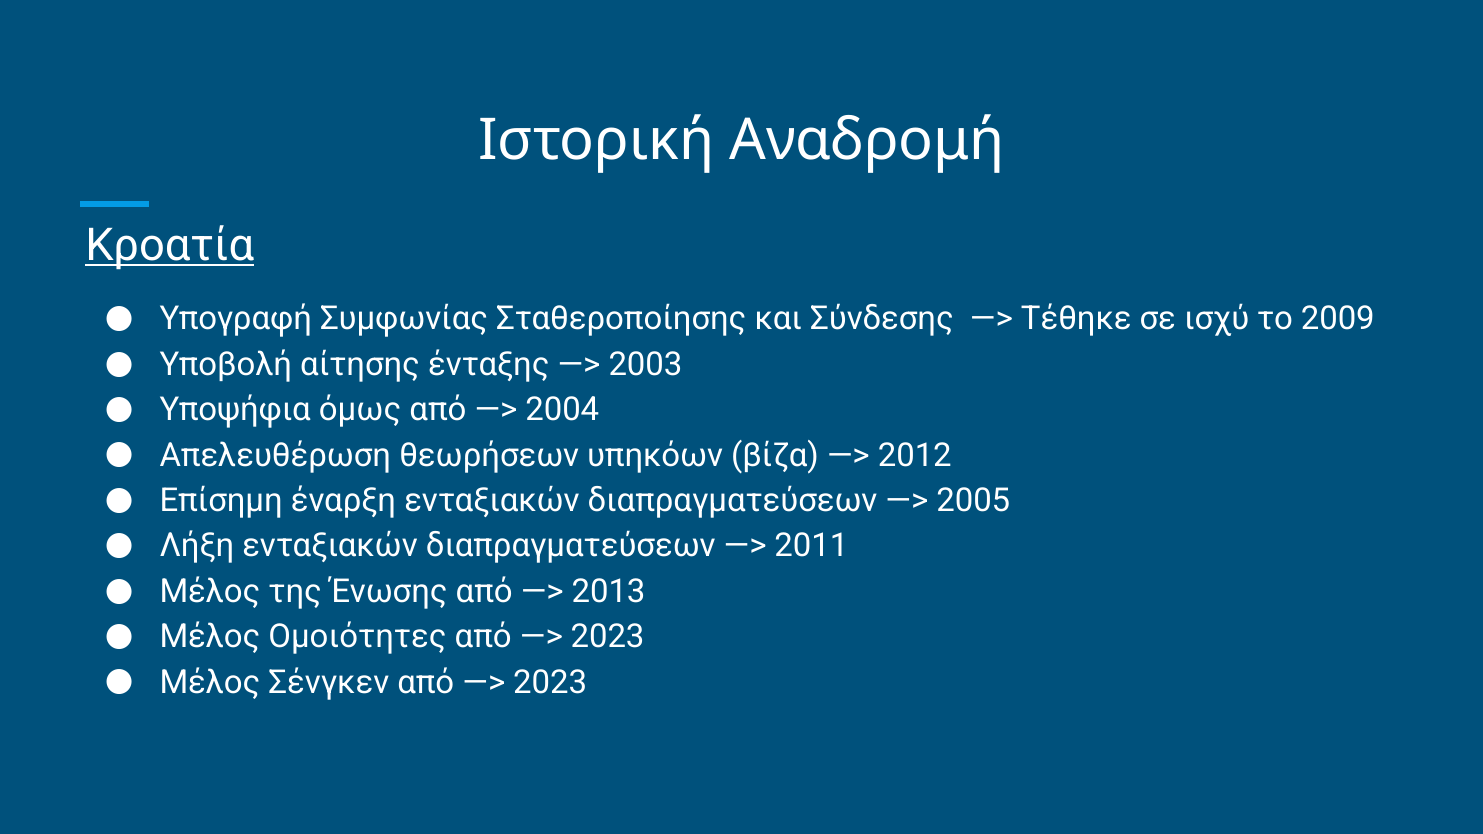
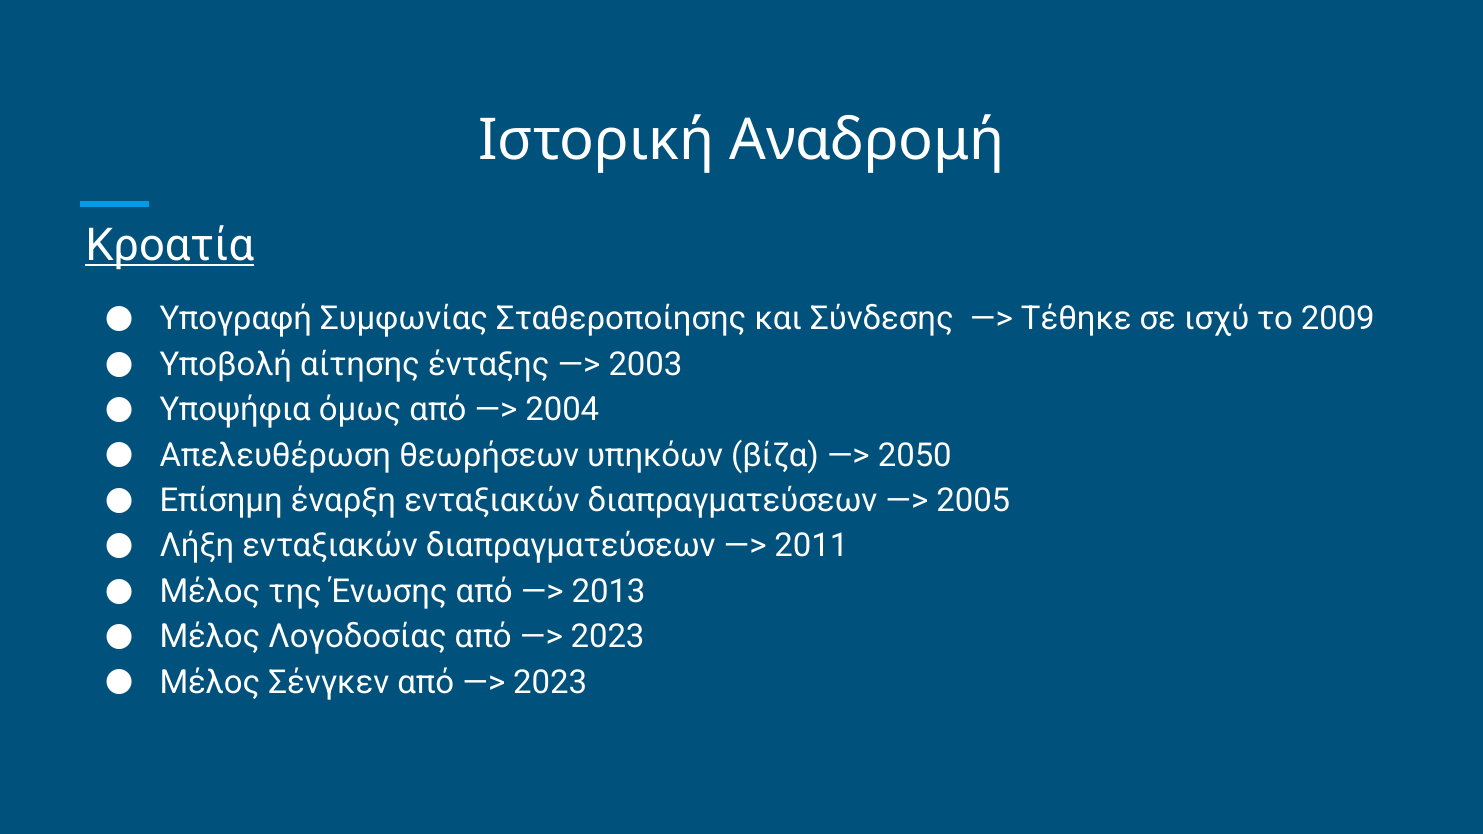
2012: 2012 -> 2050
Ομοιότητες: Ομοιότητες -> Λογοδοσίας
